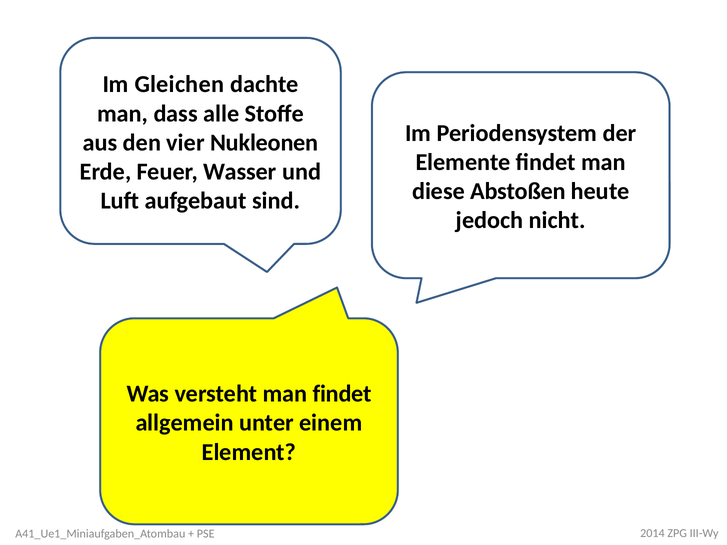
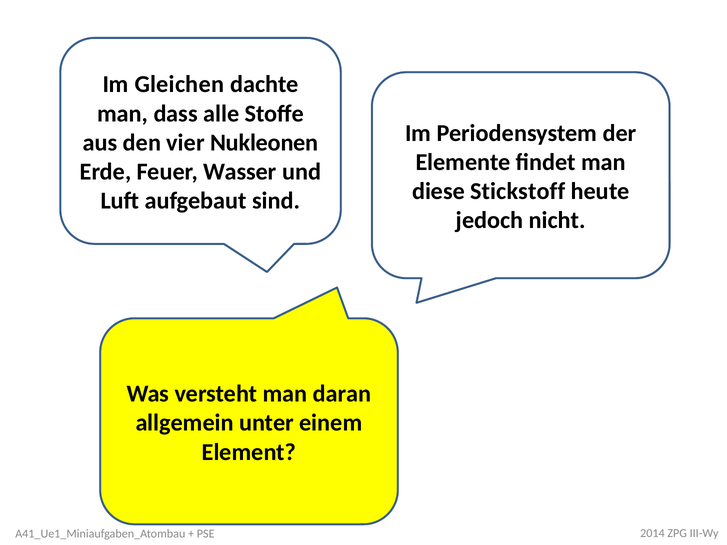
Abstoßen: Abstoßen -> Stickstoff
man findet: findet -> daran
